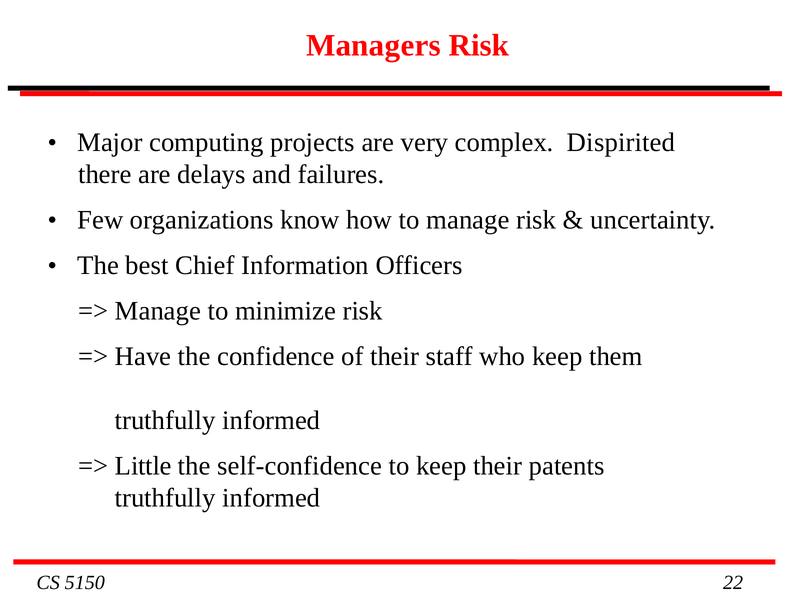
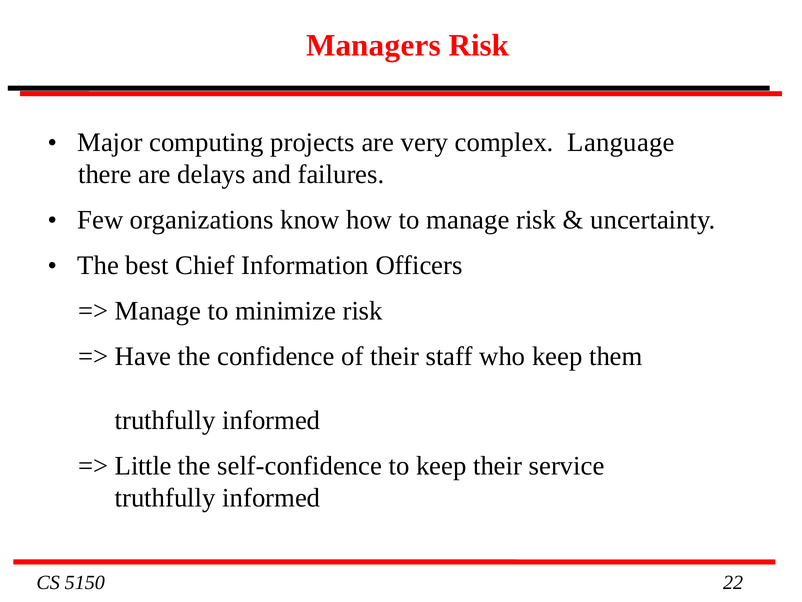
Dispirited: Dispirited -> Language
patents: patents -> service
